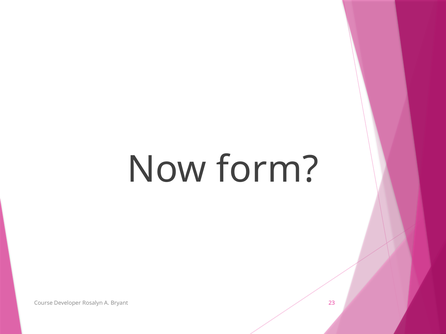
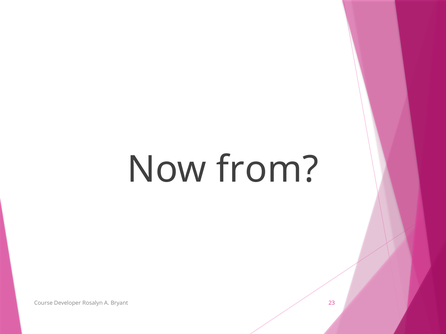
form: form -> from
